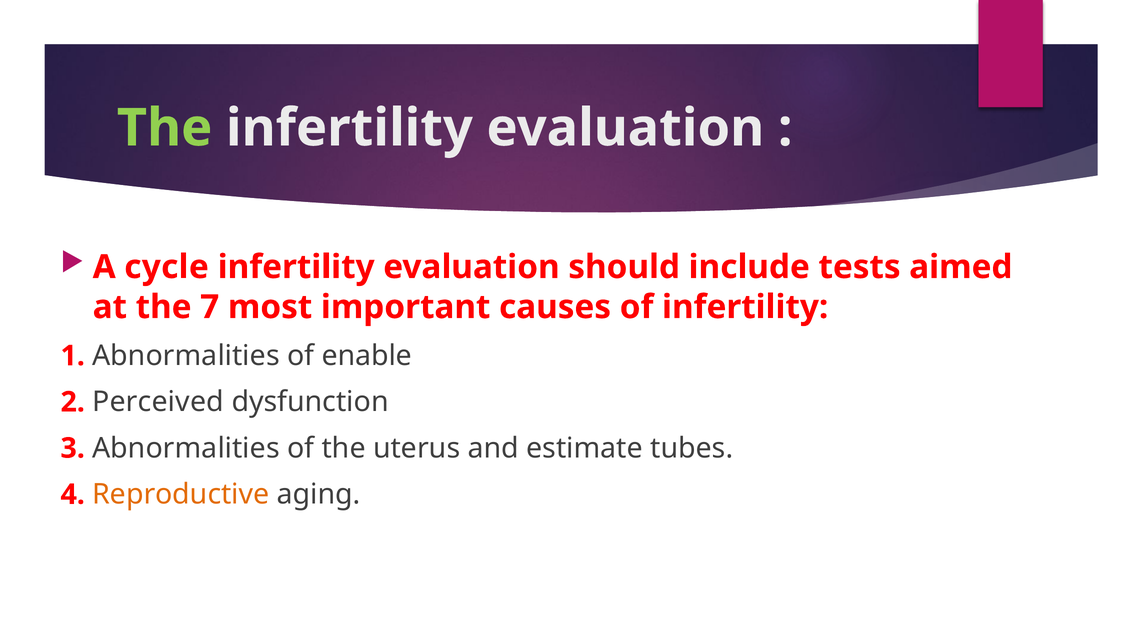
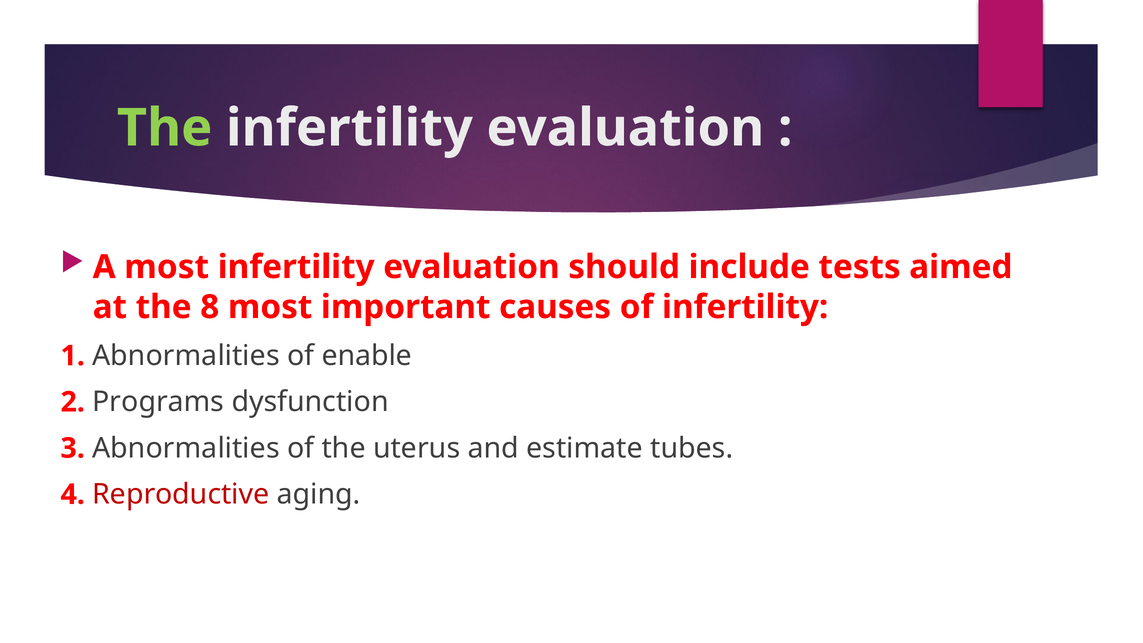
A cycle: cycle -> most
7: 7 -> 8
Perceived: Perceived -> Programs
Reproductive colour: orange -> red
